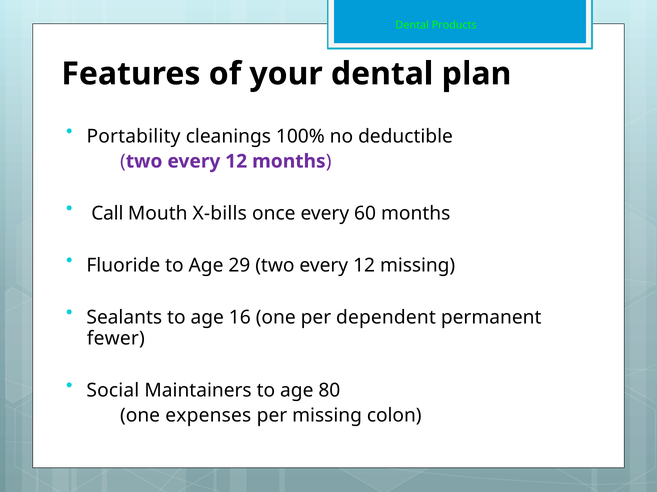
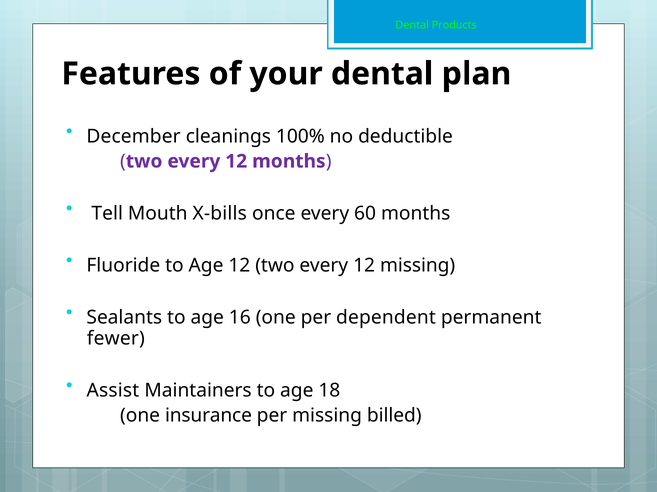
Portability: Portability -> December
Call: Call -> Tell
Age 29: 29 -> 12
Social: Social -> Assist
80: 80 -> 18
expenses: expenses -> insurance
colon: colon -> billed
